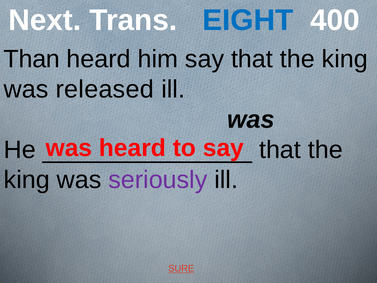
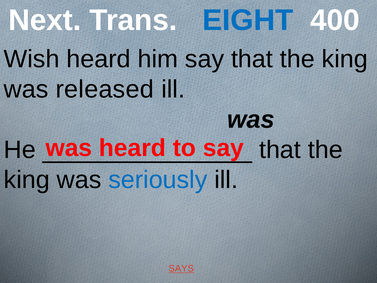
Than: Than -> Wish
seriously colour: purple -> blue
SURE: SURE -> SAYS
